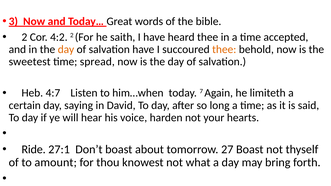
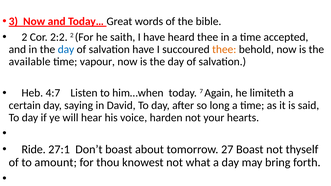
4:2: 4:2 -> 2:2
day at (66, 49) colour: orange -> blue
sweetest: sweetest -> available
spread: spread -> vapour
